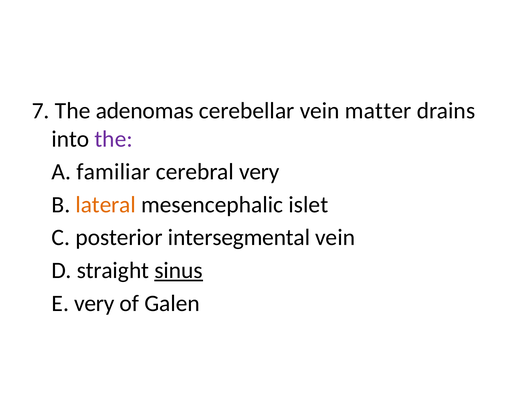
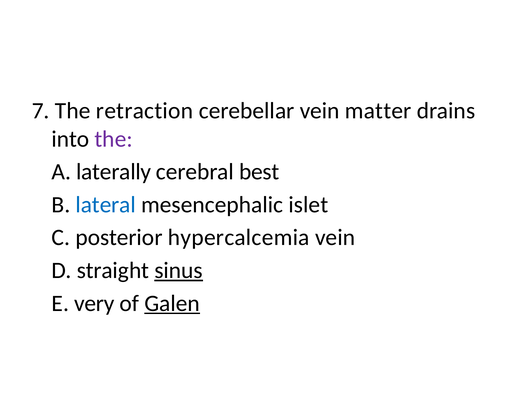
adenomas: adenomas -> retraction
familiar: familiar -> laterally
cerebral very: very -> best
lateral colour: orange -> blue
intersegmental: intersegmental -> hypercalcemia
Galen underline: none -> present
